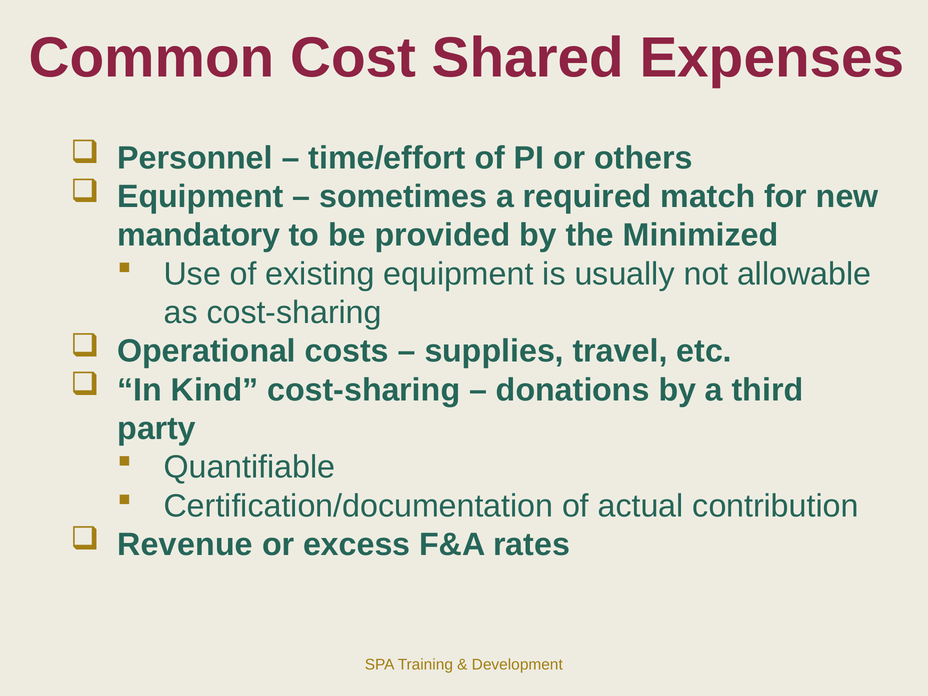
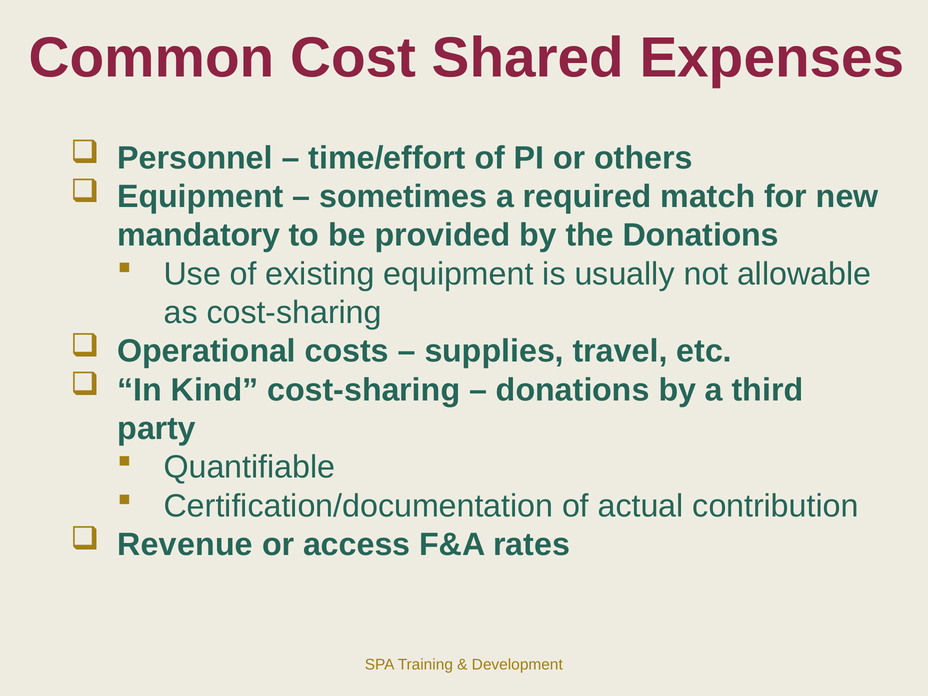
the Minimized: Minimized -> Donations
excess: excess -> access
